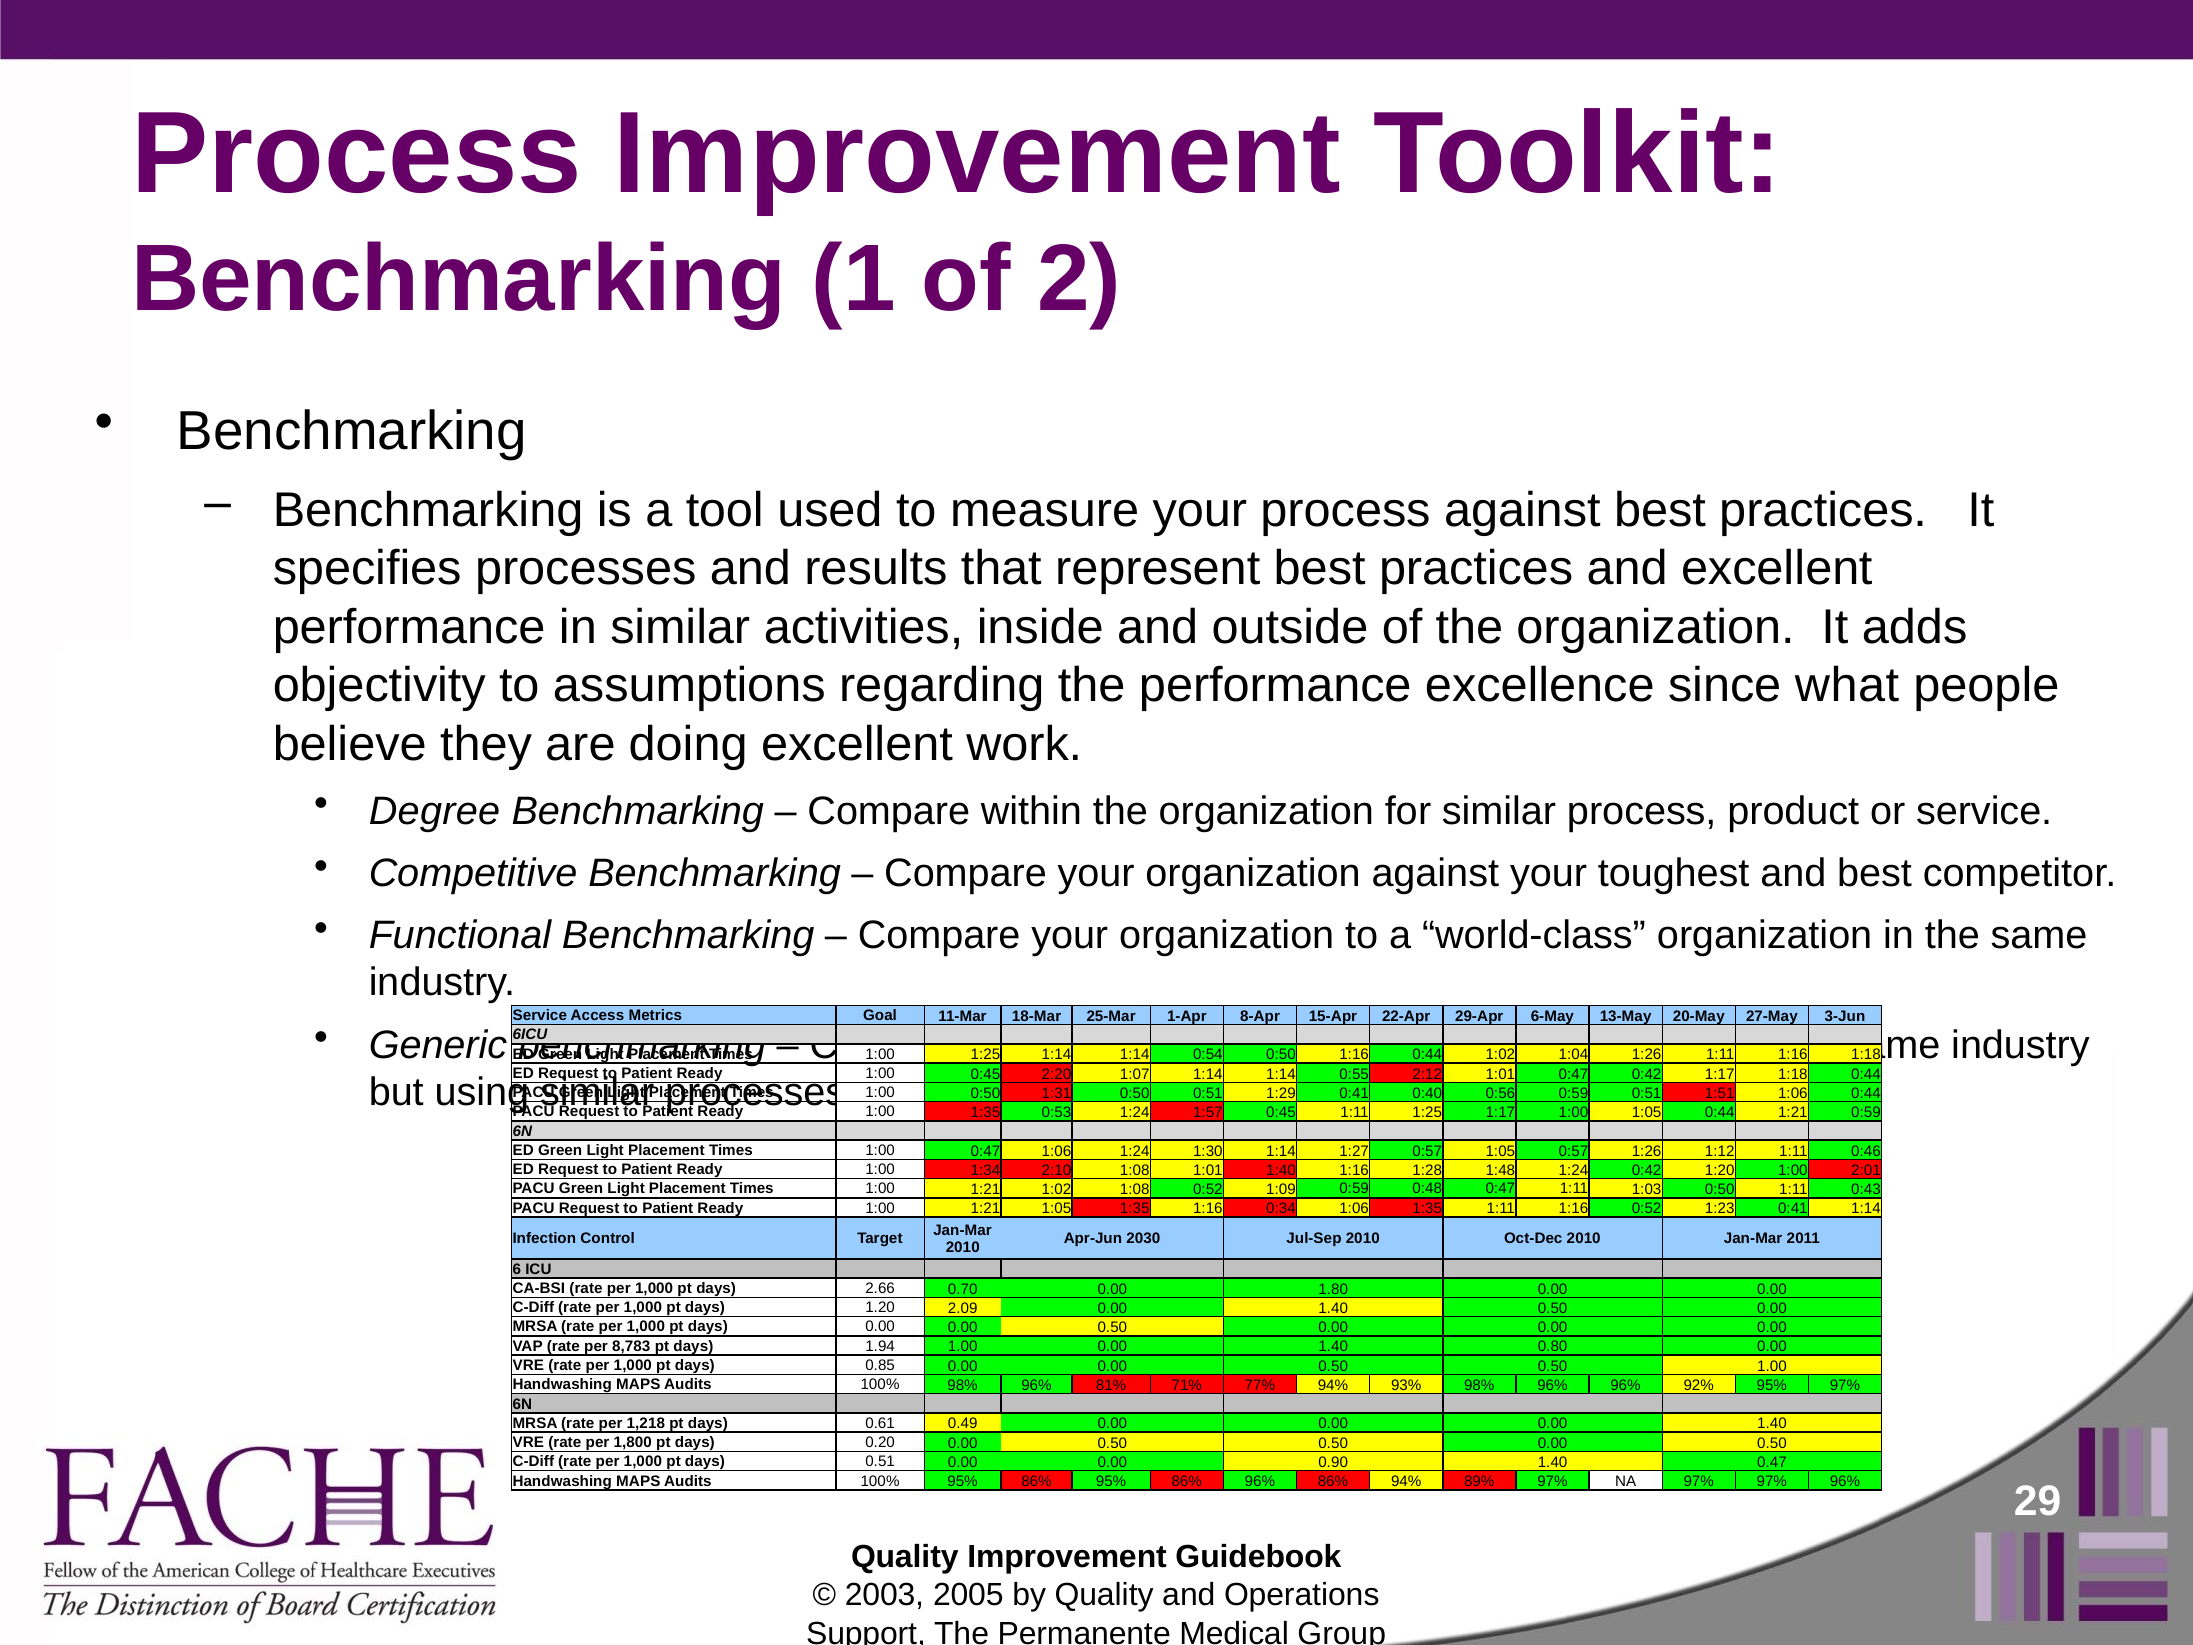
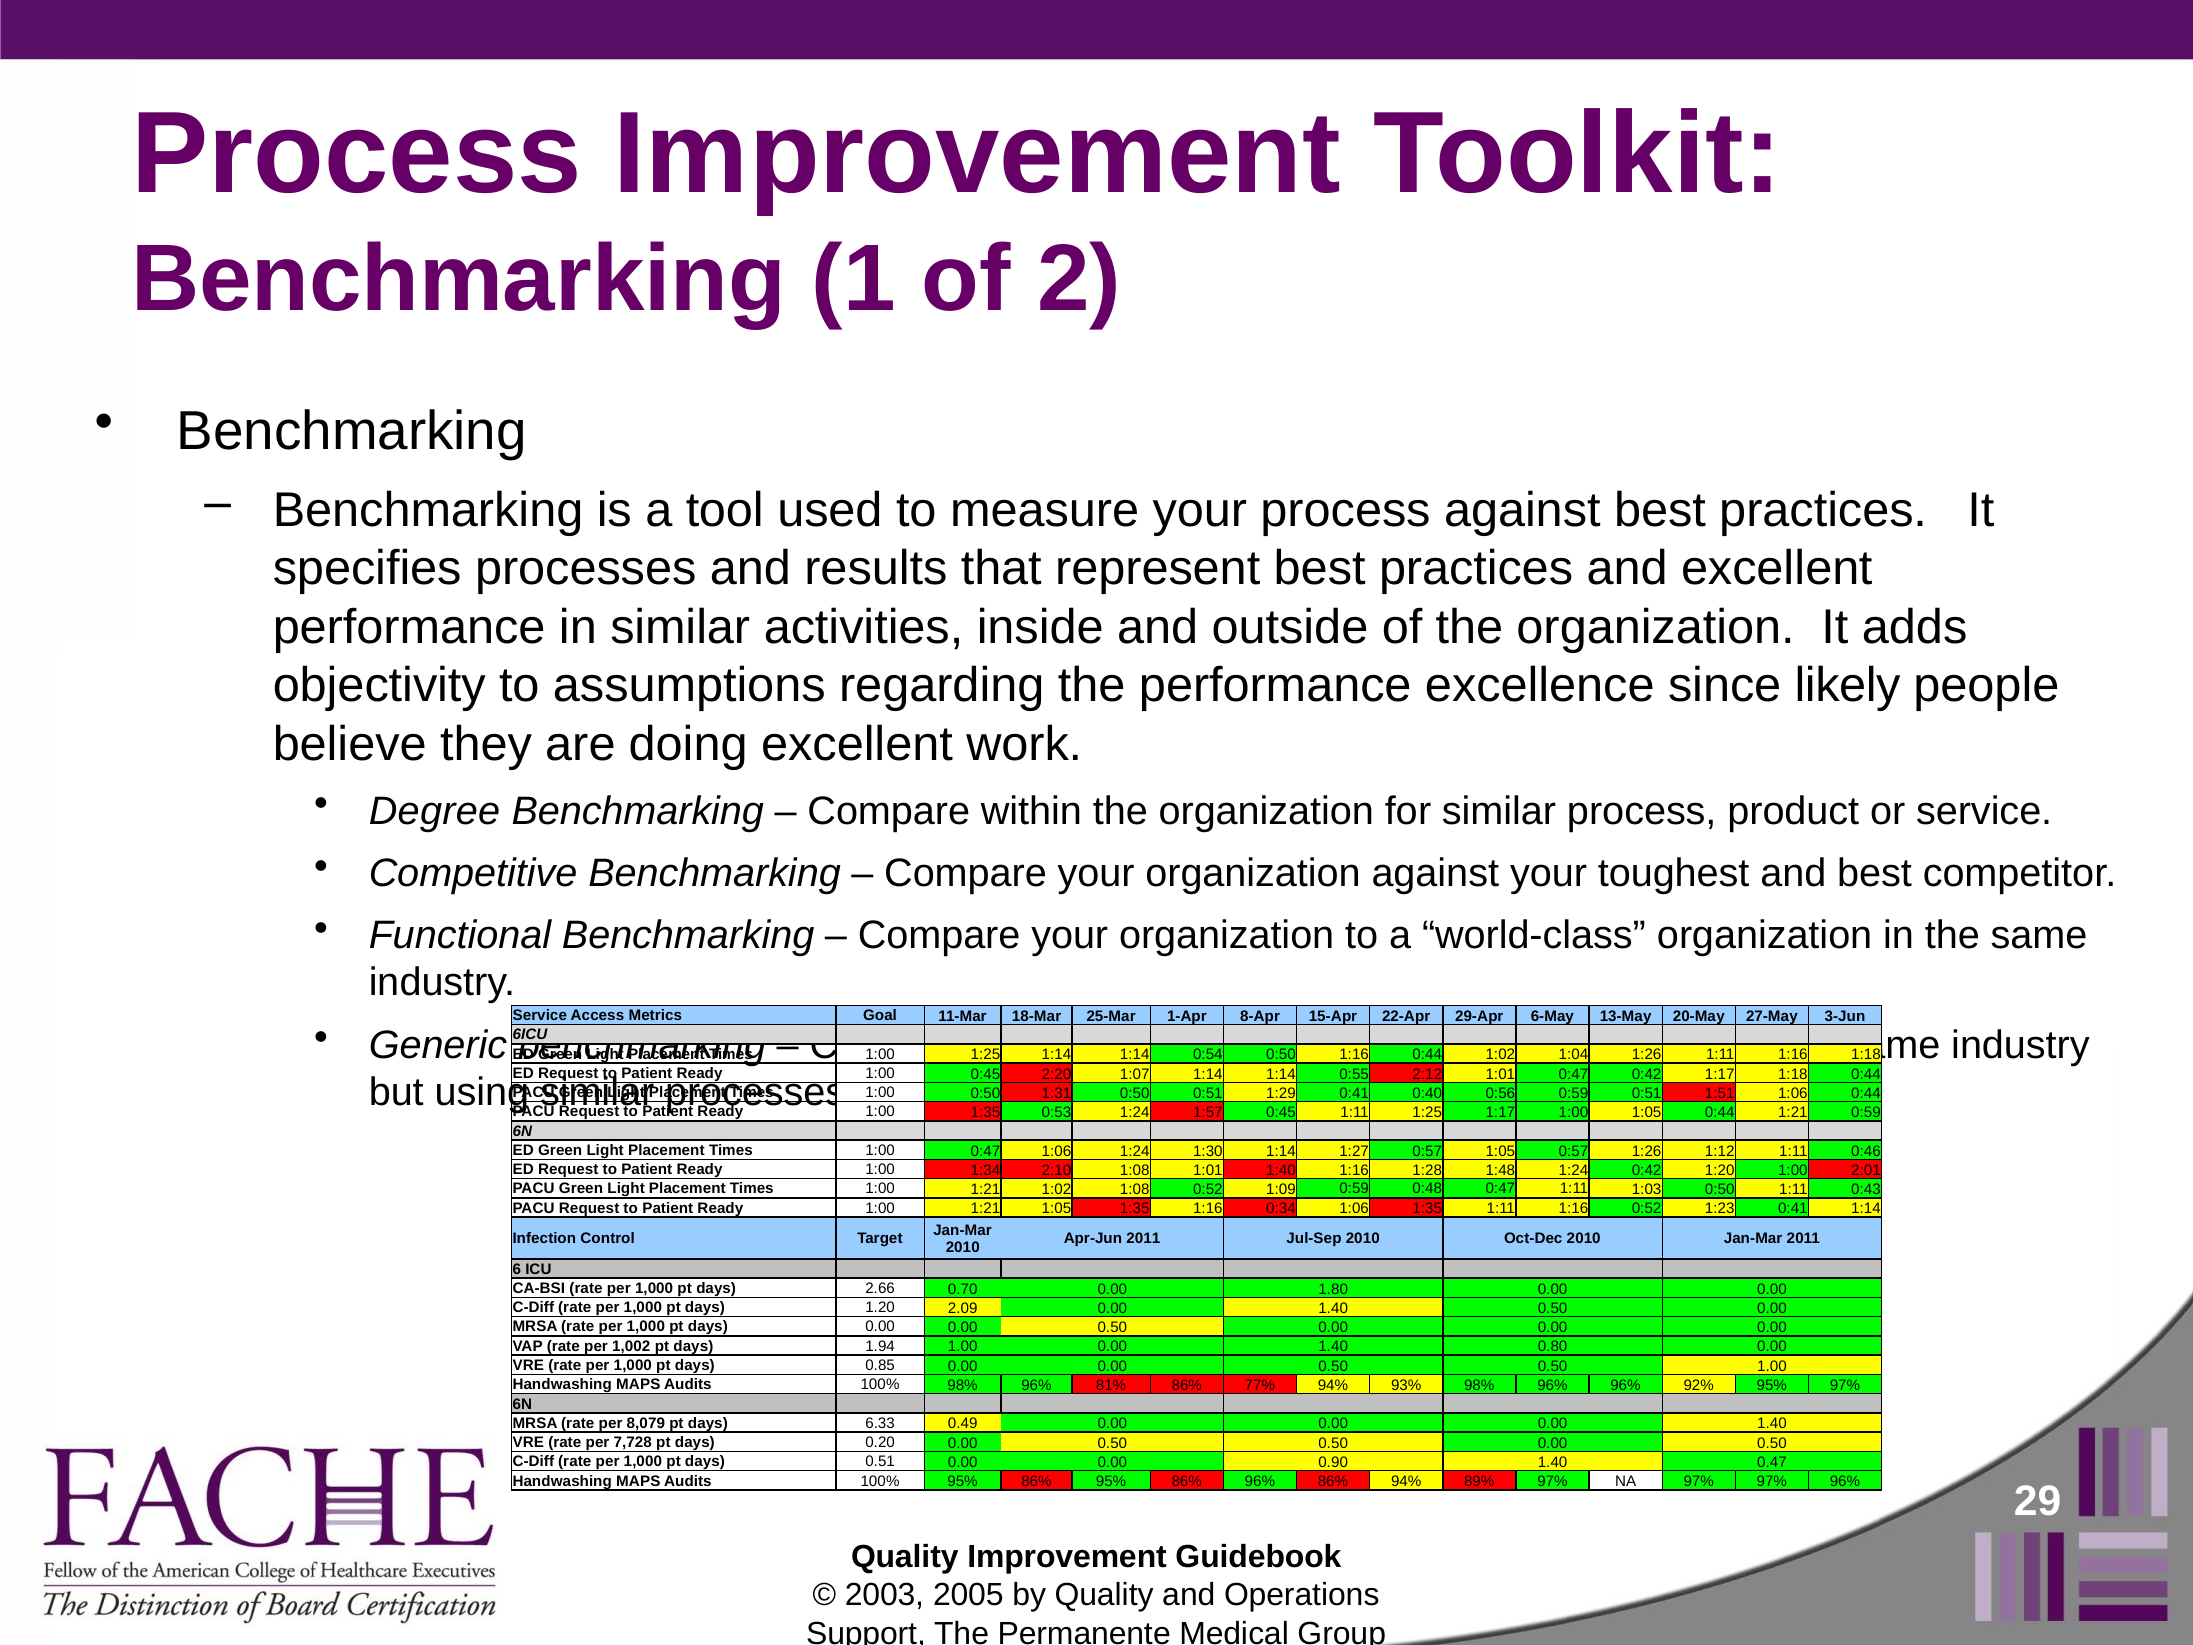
what: what -> likely
Apr-Jun 2030: 2030 -> 2011
8,783: 8,783 -> 1,002
81% 71%: 71% -> 86%
1,218: 1,218 -> 8,079
0.61: 0.61 -> 6.33
1,800: 1,800 -> 7,728
